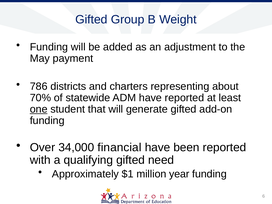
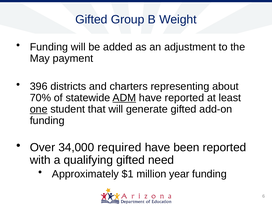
786: 786 -> 396
ADM underline: none -> present
financial: financial -> required
